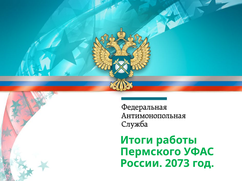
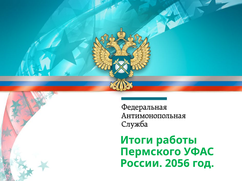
2073: 2073 -> 2056
